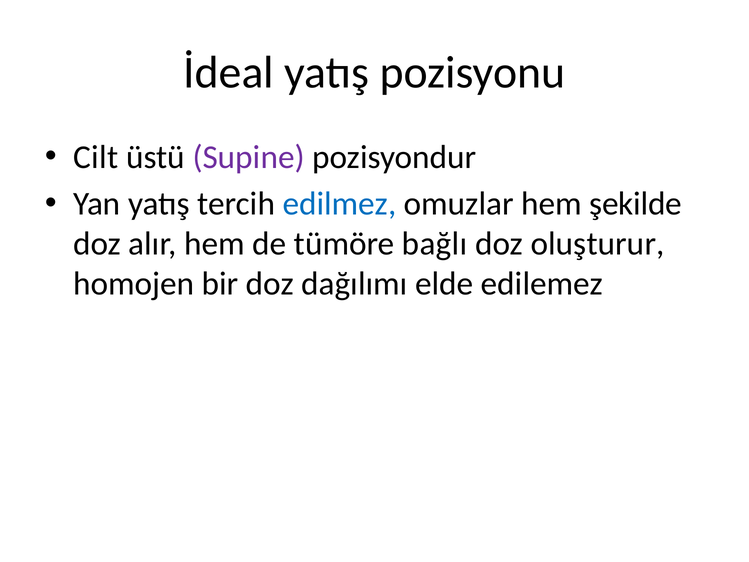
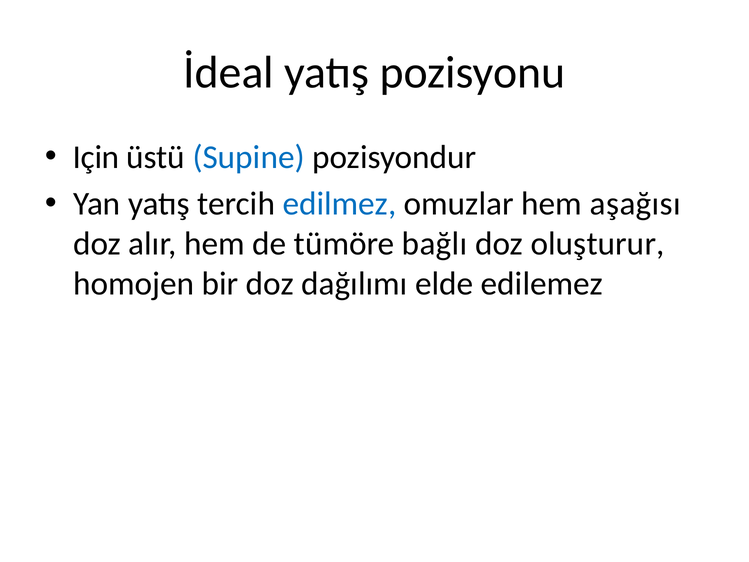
Cilt: Cilt -> Için
Supine colour: purple -> blue
şekilde: şekilde -> aşağısı
